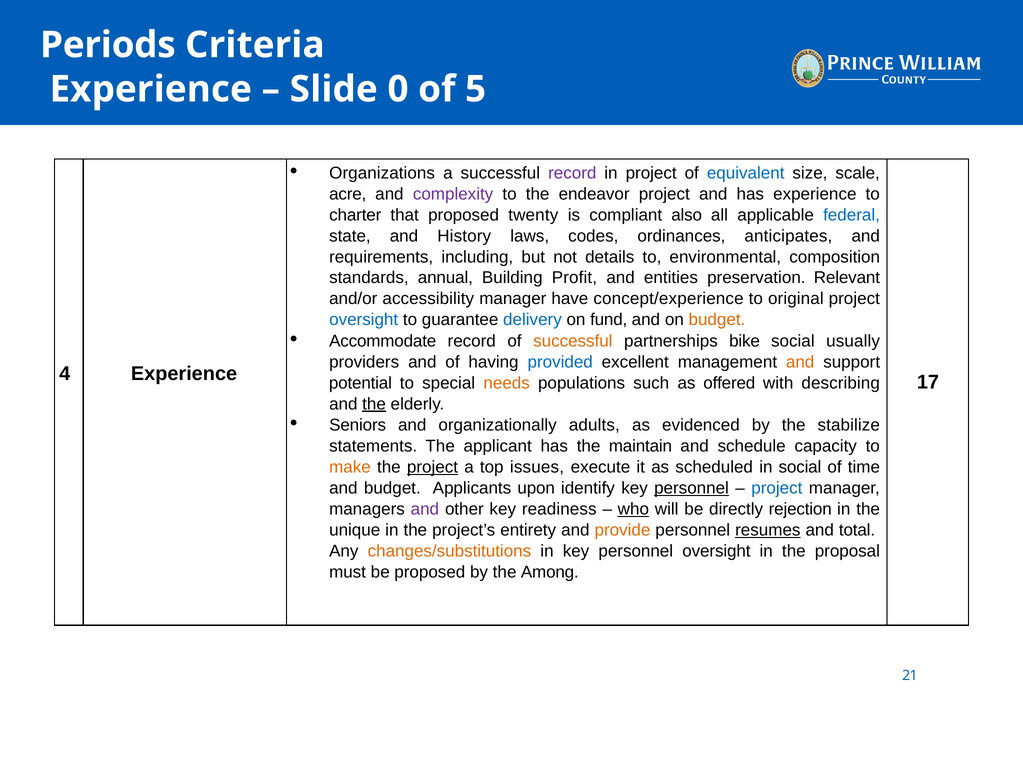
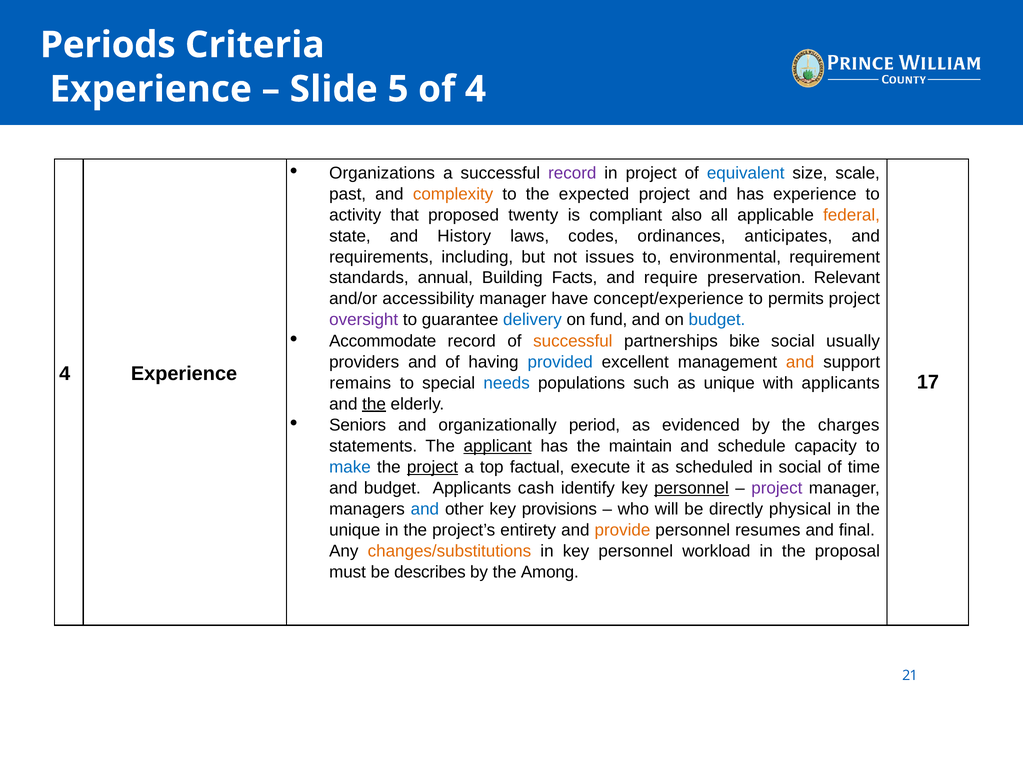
0: 0 -> 5
of 5: 5 -> 4
acre: acre -> past
complexity colour: purple -> orange
endeavor: endeavor -> expected
charter: charter -> activity
federal colour: blue -> orange
details: details -> issues
composition: composition -> requirement
Profit: Profit -> Facts
entities: entities -> require
original: original -> permits
oversight at (364, 320) colour: blue -> purple
budget at (717, 320) colour: orange -> blue
potential: potential -> remains
needs colour: orange -> blue
as offered: offered -> unique
with describing: describing -> applicants
adults: adults -> period
stabilize: stabilize -> charges
applicant underline: none -> present
make colour: orange -> blue
issues: issues -> factual
upon: upon -> cash
project at (777, 488) colour: blue -> purple
and at (425, 509) colour: purple -> blue
readiness: readiness -> provisions
who underline: present -> none
rejection: rejection -> physical
resumes underline: present -> none
total: total -> final
personnel oversight: oversight -> workload
be proposed: proposed -> describes
